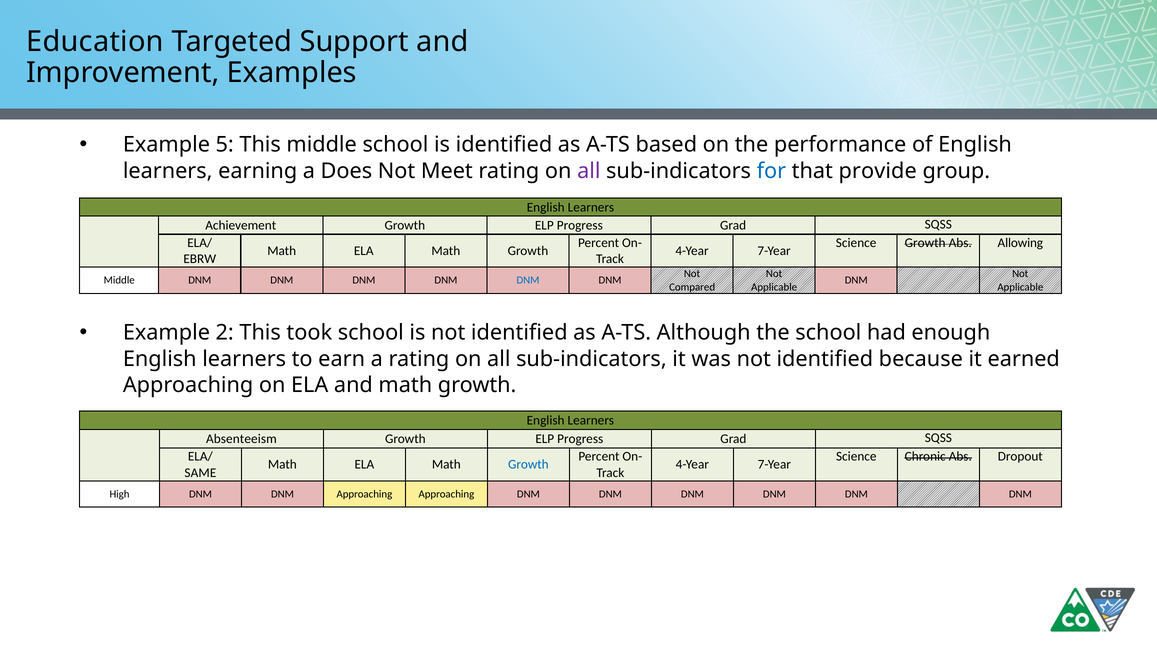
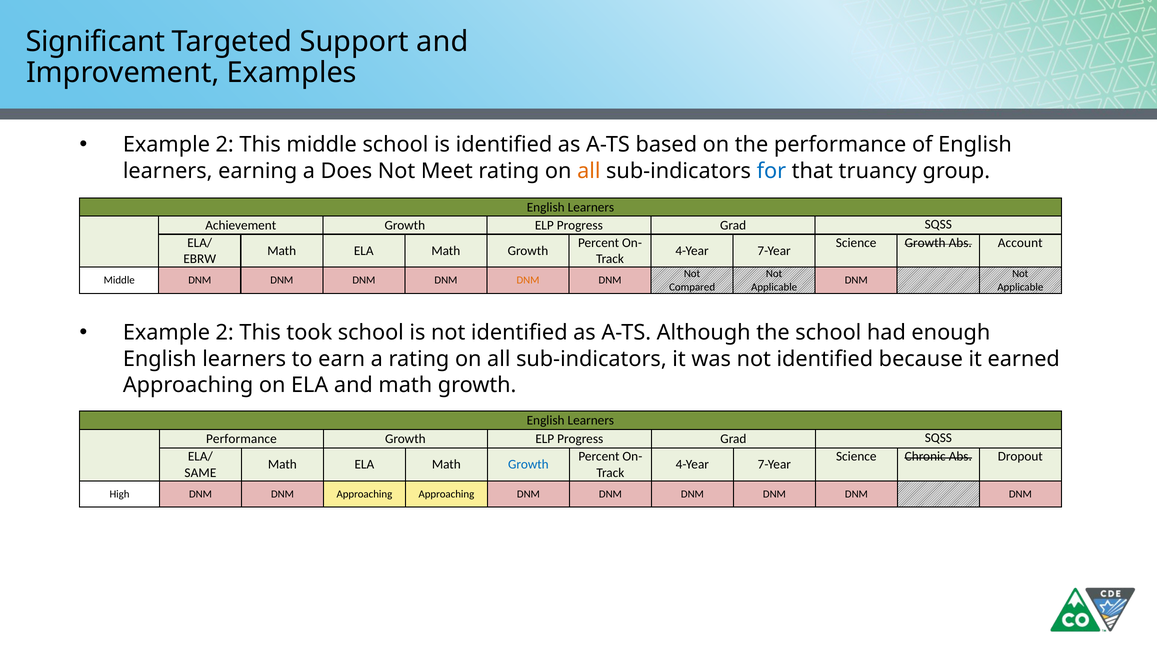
Education: Education -> Significant
5 at (225, 145): 5 -> 2
all at (589, 171) colour: purple -> orange
provide: provide -> truancy
Allowing: Allowing -> Account
DNM at (528, 280) colour: blue -> orange
Absenteeism at (241, 439): Absenteeism -> Performance
